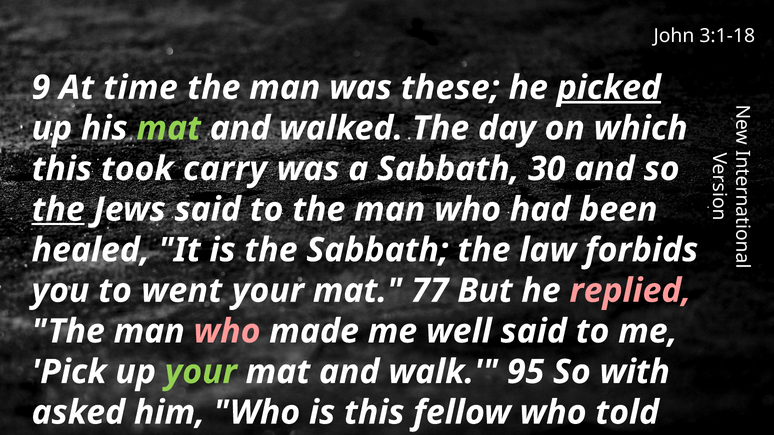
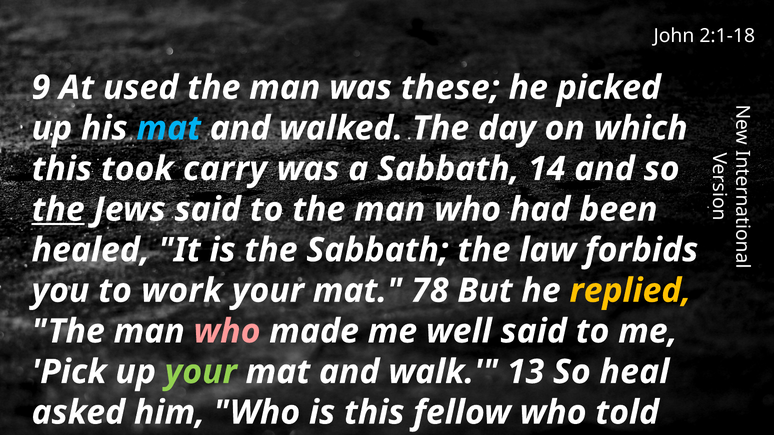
3:1-18: 3:1-18 -> 2:1-18
time: time -> used
picked underline: present -> none
mat at (169, 128) colour: light green -> light blue
30: 30 -> 14
went: went -> work
77: 77 -> 78
replied colour: pink -> yellow
95: 95 -> 13
with: with -> heal
